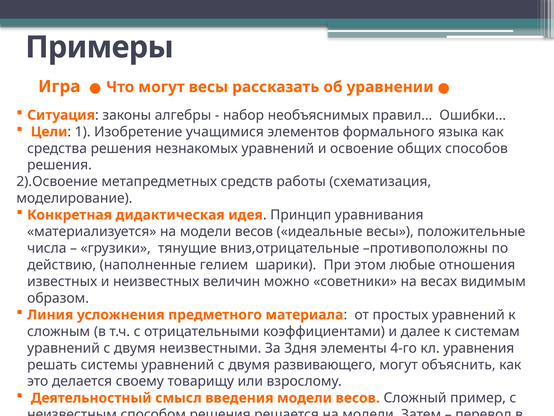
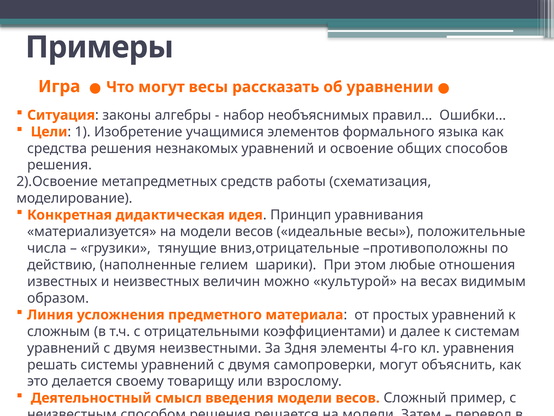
советники: советники -> культурой
развивающего: развивающего -> самопроверки
